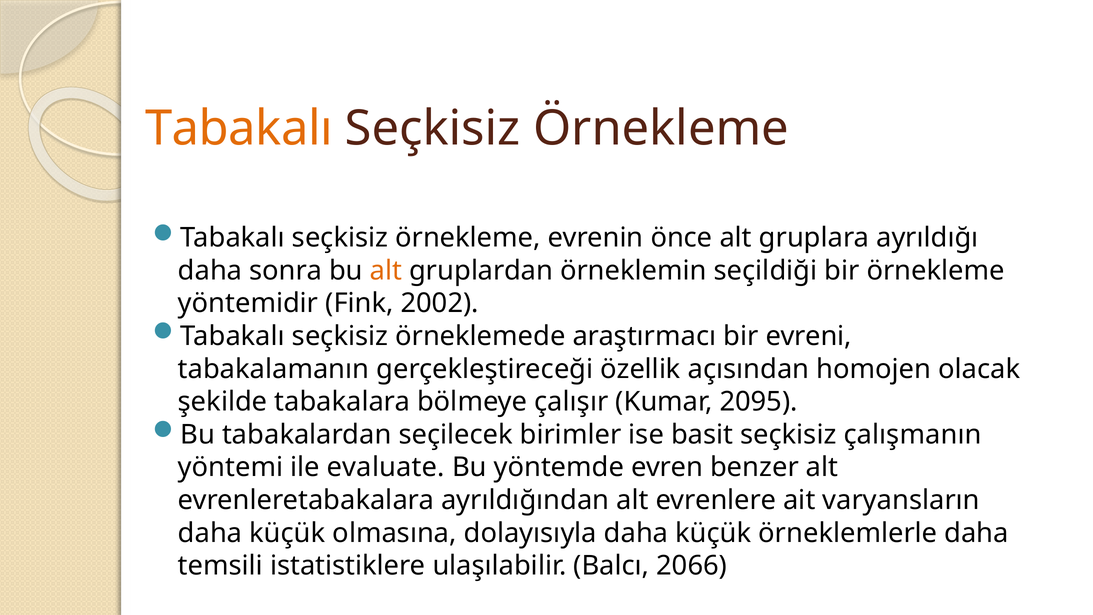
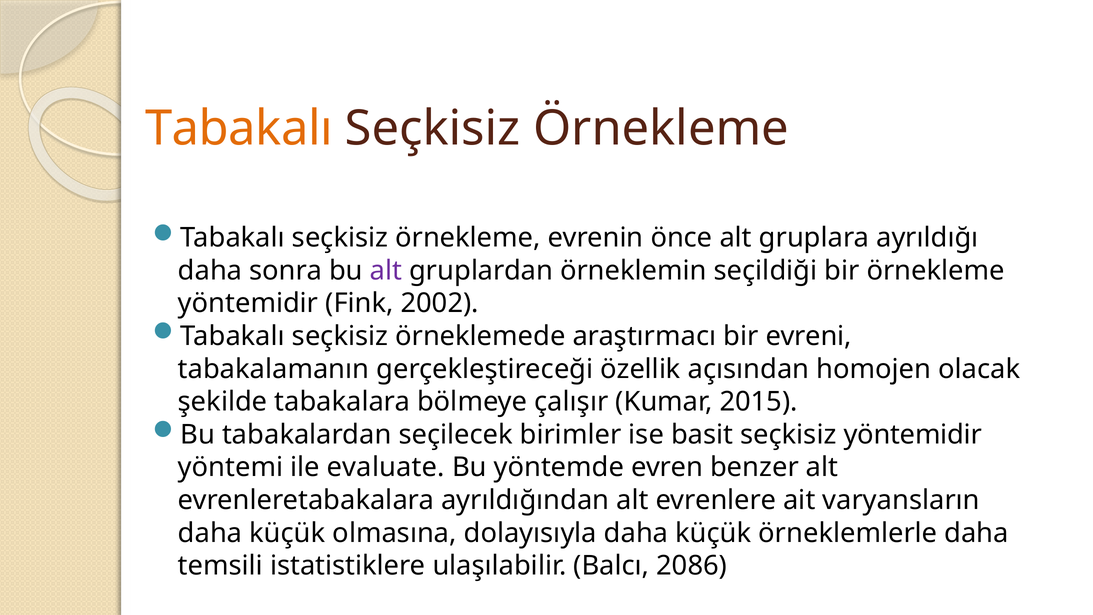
alt at (386, 271) colour: orange -> purple
2095: 2095 -> 2015
seçkisiz çalışmanın: çalışmanın -> yöntemidir
2066: 2066 -> 2086
